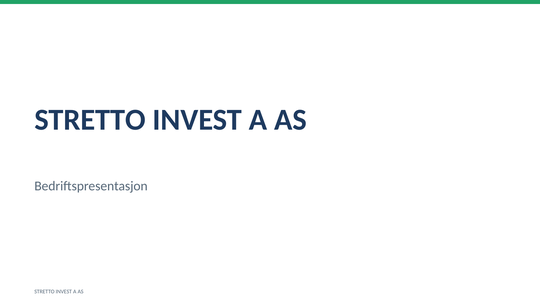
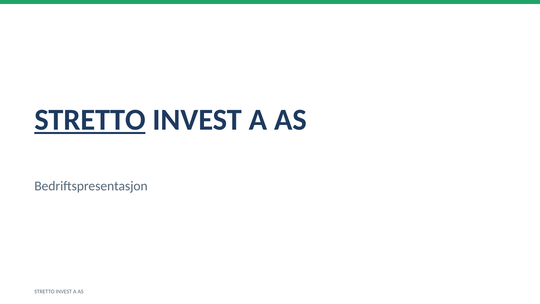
STRETTO at (90, 120) underline: none -> present
